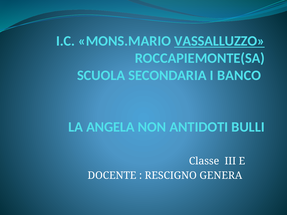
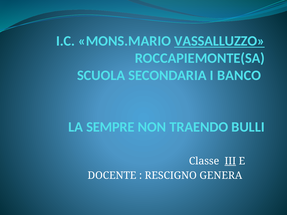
ANGELA: ANGELA -> SEMPRE
ANTIDOTI: ANTIDOTI -> TRAENDO
III underline: none -> present
